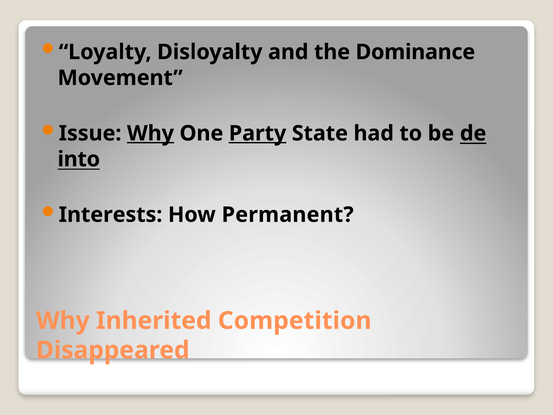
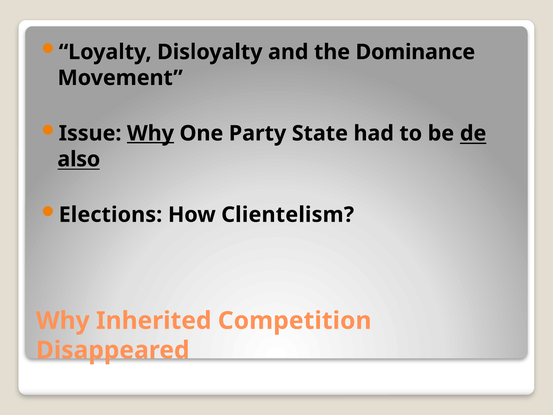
Party underline: present -> none
into: into -> also
Interests: Interests -> Elections
Permanent: Permanent -> Clientelism
